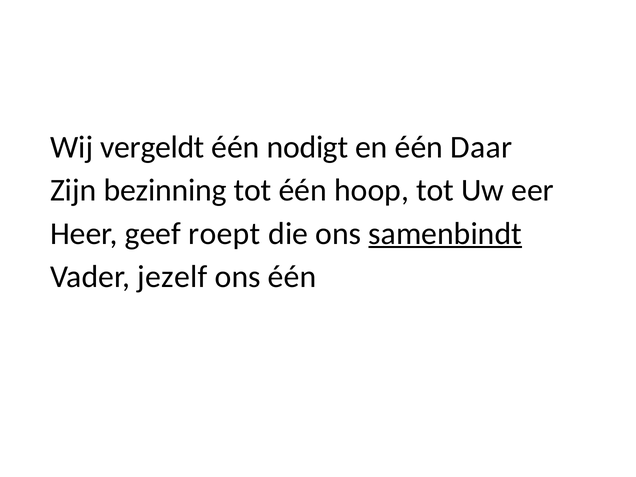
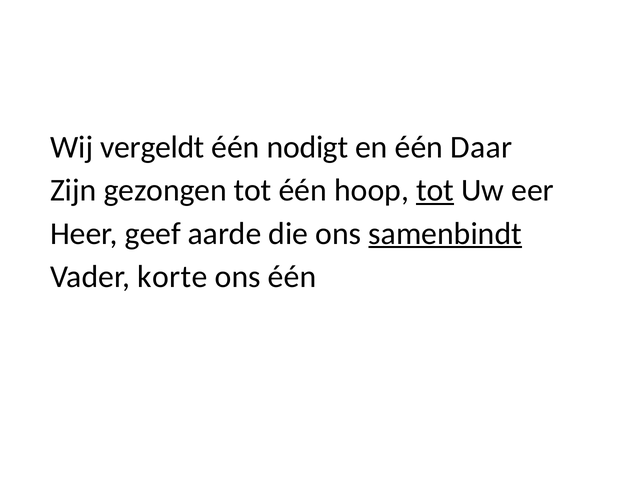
bezinning: bezinning -> gezongen
tot at (435, 190) underline: none -> present
roept: roept -> aarde
jezelf: jezelf -> korte
